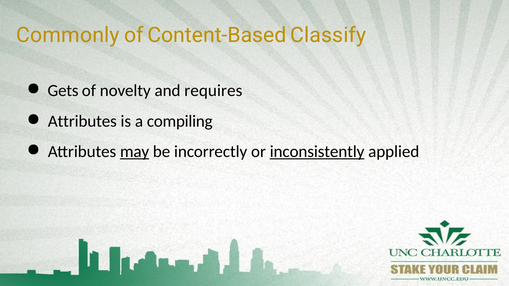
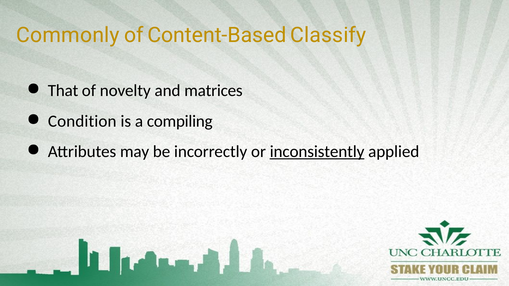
Gets: Gets -> That
requires: requires -> matrices
Attributes at (82, 121): Attributes -> Condition
may underline: present -> none
